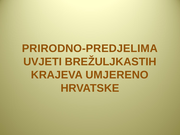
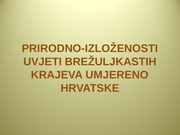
PRIRODNO-PREDJELIMA: PRIRODNO-PREDJELIMA -> PRIRODNO-IZLOŽENOSTI
